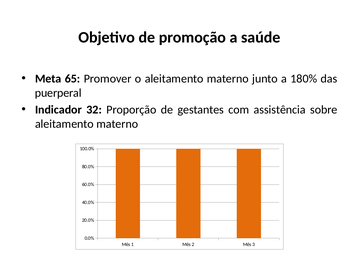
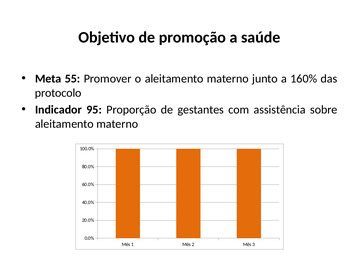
65: 65 -> 55
180%: 180% -> 160%
puerperal: puerperal -> protocolo
32: 32 -> 95
